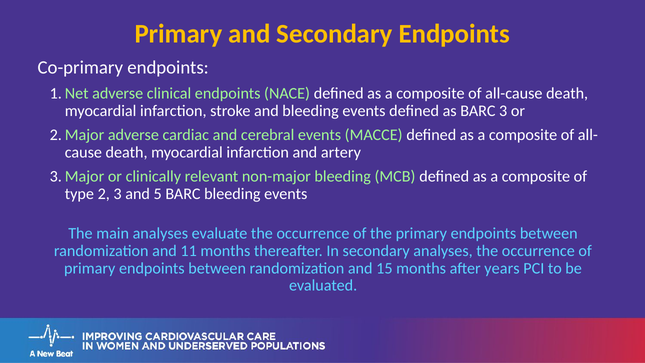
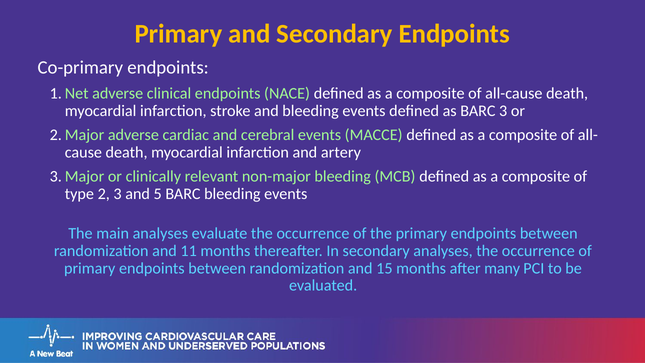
years: years -> many
